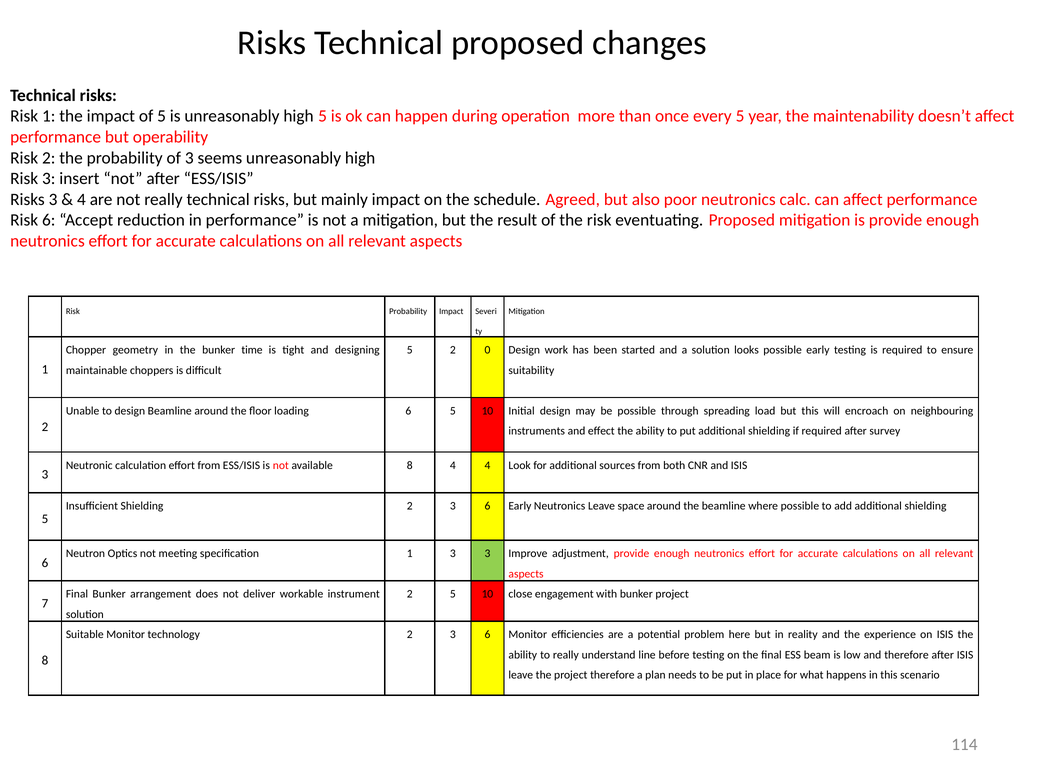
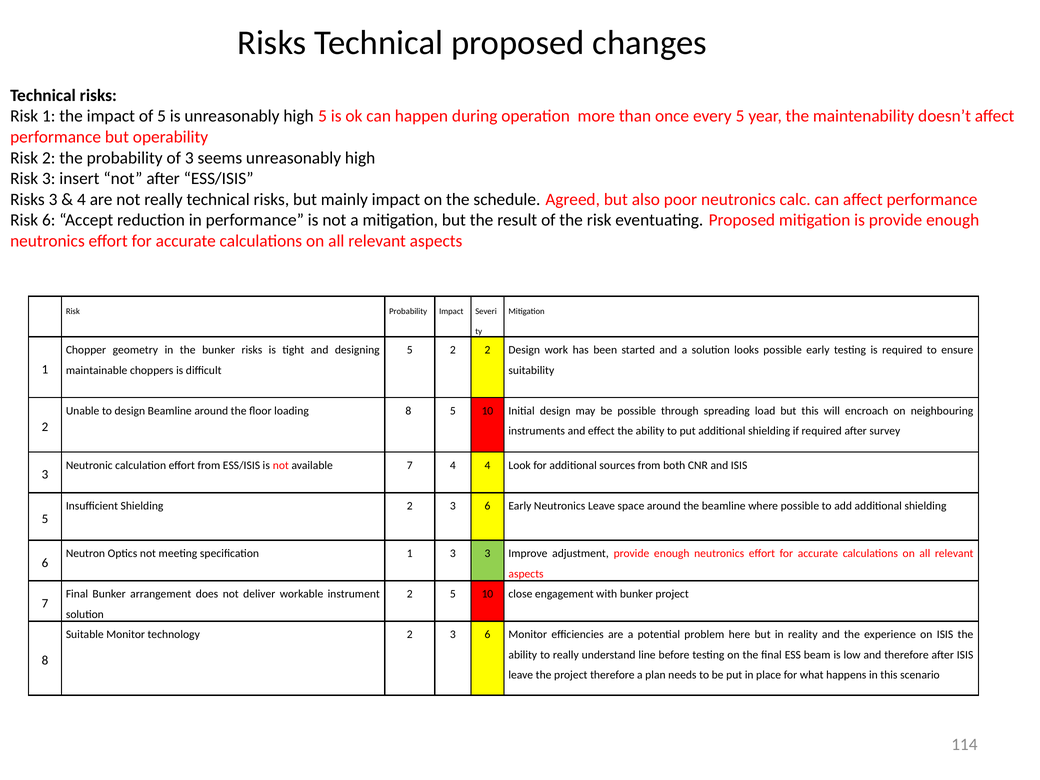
bunker time: time -> risks
2 0: 0 -> 2
loading 6: 6 -> 8
available 8: 8 -> 7
